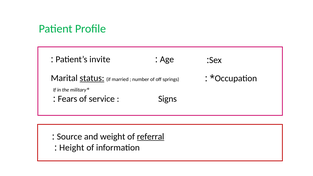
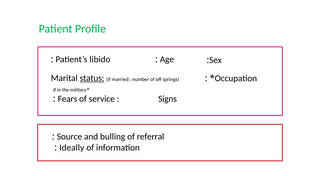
invite: invite -> libido
weight: weight -> bulling
referral underline: present -> none
Height: Height -> Ideally
